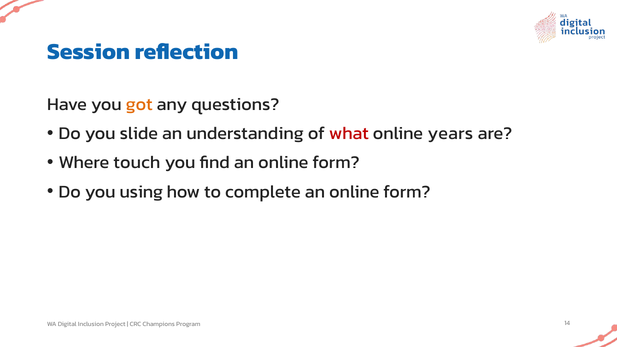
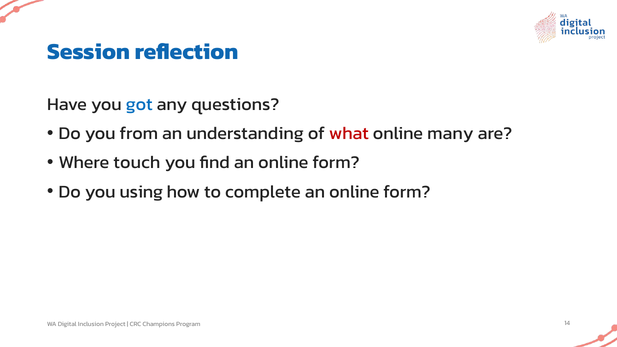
got colour: orange -> blue
slide: slide -> from
years: years -> many
